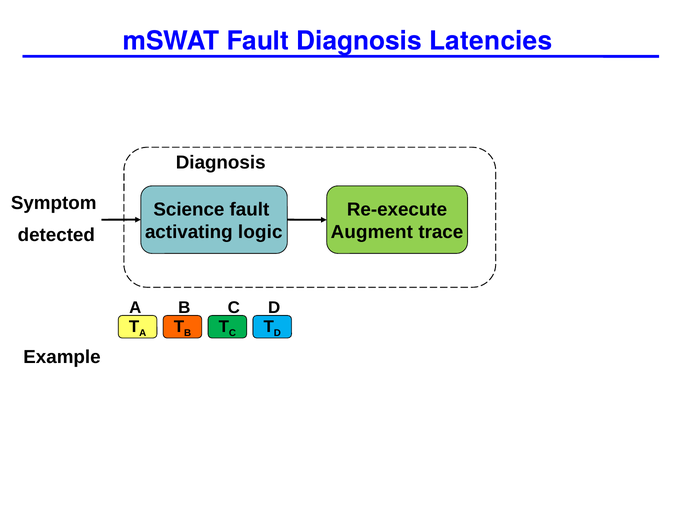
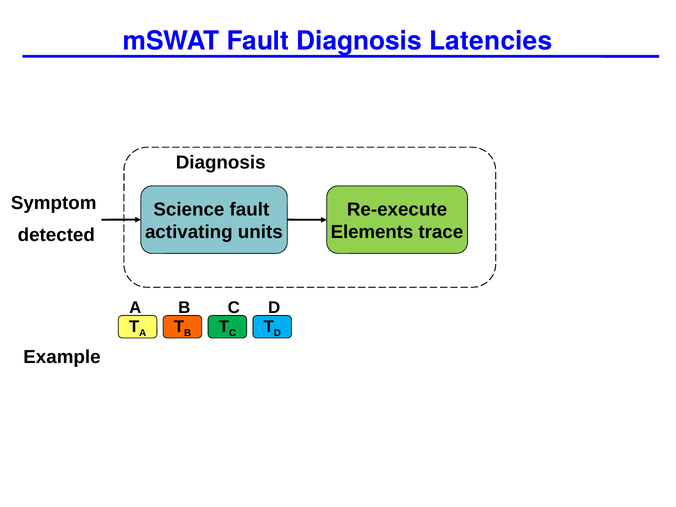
logic: logic -> units
Augment: Augment -> Elements
